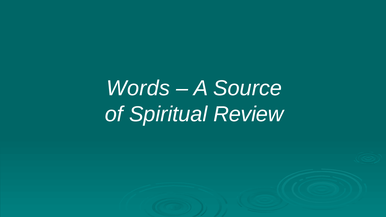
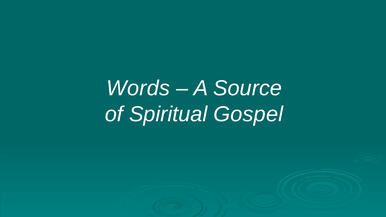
Review: Review -> Gospel
